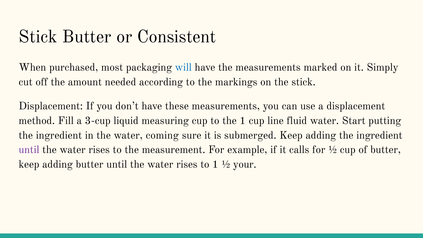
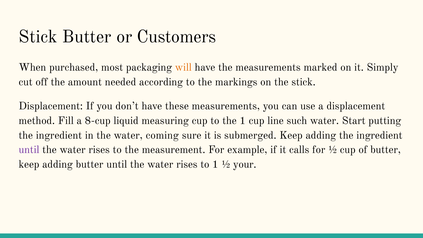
Consistent: Consistent -> Customers
will colour: blue -> orange
3-cup: 3-cup -> 8-cup
fluid: fluid -> such
